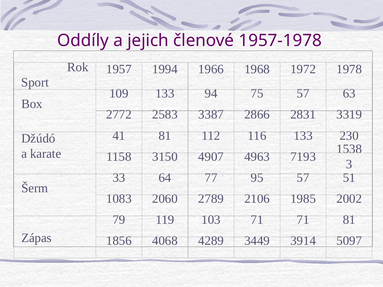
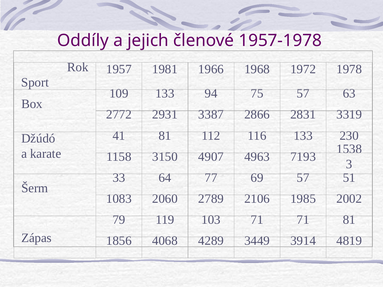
1994: 1994 -> 1981
2583: 2583 -> 2931
95: 95 -> 69
5097: 5097 -> 4819
